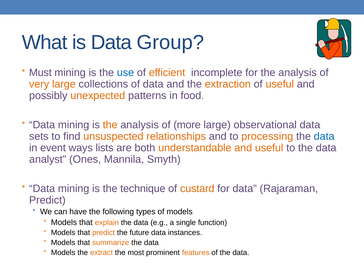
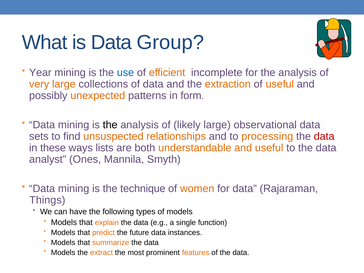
Must: Must -> Year
food: food -> form
the at (110, 125) colour: orange -> black
more: more -> likely
data at (324, 136) colour: blue -> red
event: event -> these
custard: custard -> women
Predict at (47, 200): Predict -> Things
